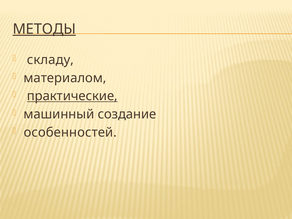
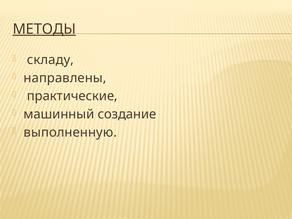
материалом: материалом -> направлены
практические underline: present -> none
особенностей: особенностей -> выполненную
